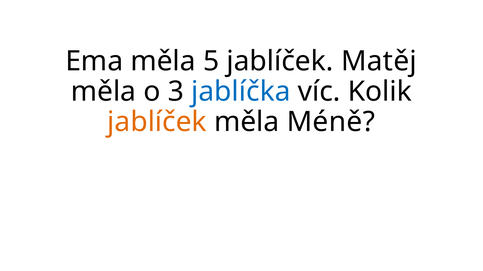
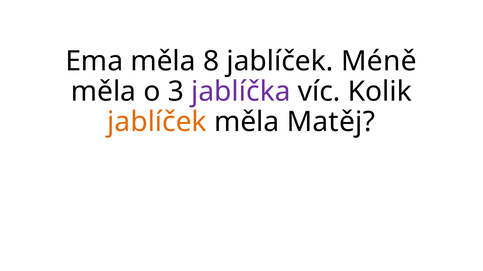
5: 5 -> 8
Matěj: Matěj -> Méně
jablíčka colour: blue -> purple
Méně: Méně -> Matěj
